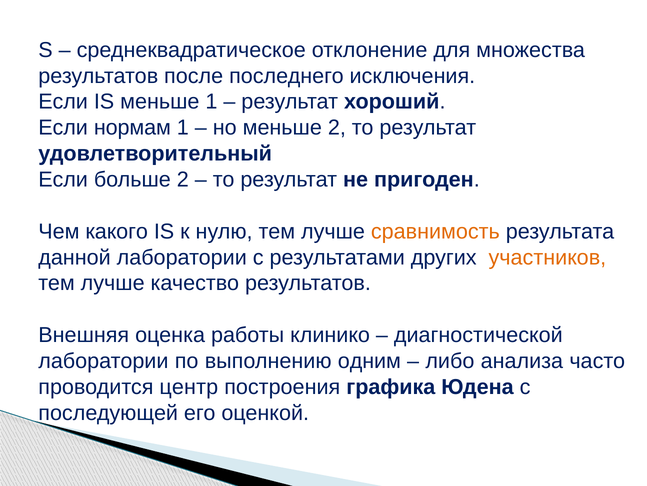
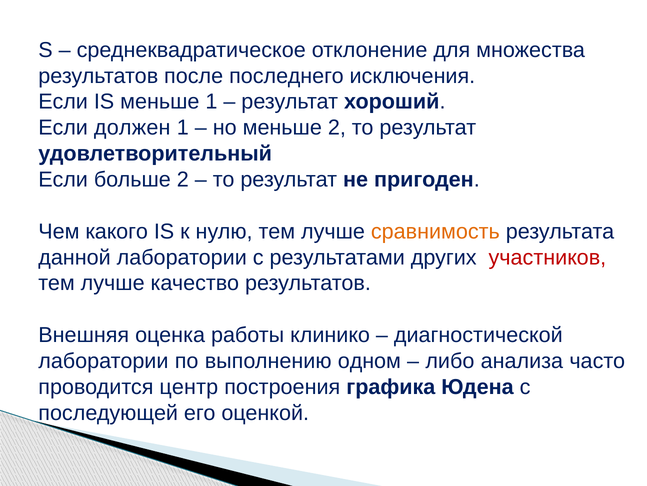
нормам: нормам -> должен
участников colour: orange -> red
одним: одним -> одном
